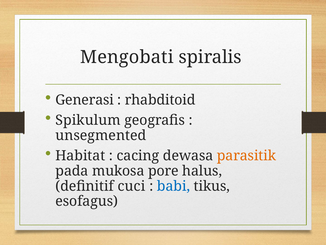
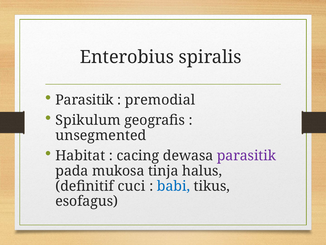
Mengobati: Mengobati -> Enterobius
Generasi at (85, 100): Generasi -> Parasitik
rhabditoid: rhabditoid -> premodial
parasitik at (246, 155) colour: orange -> purple
pore: pore -> tinja
